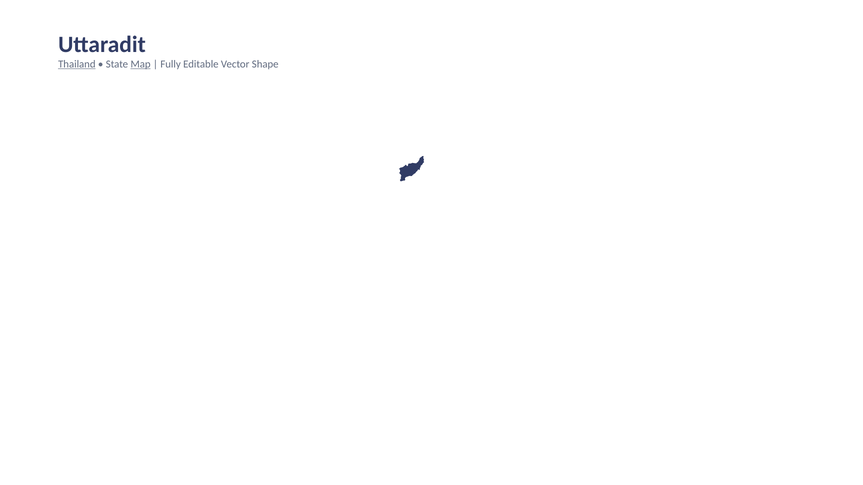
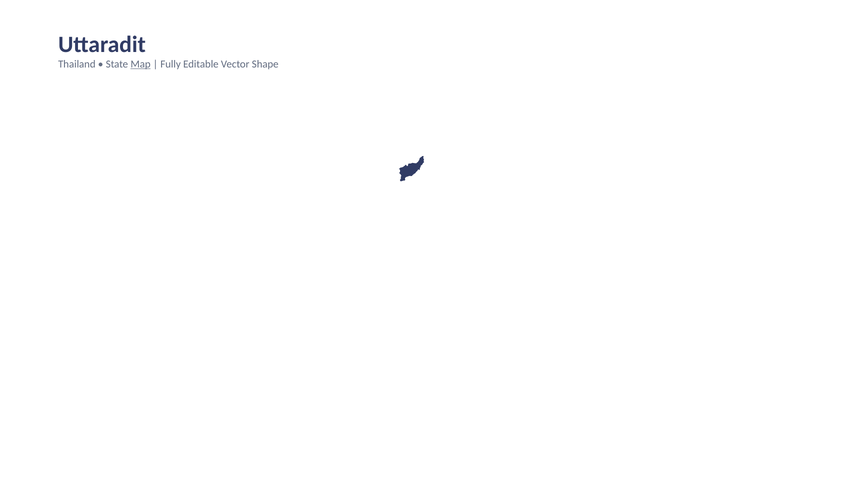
Thailand underline: present -> none
